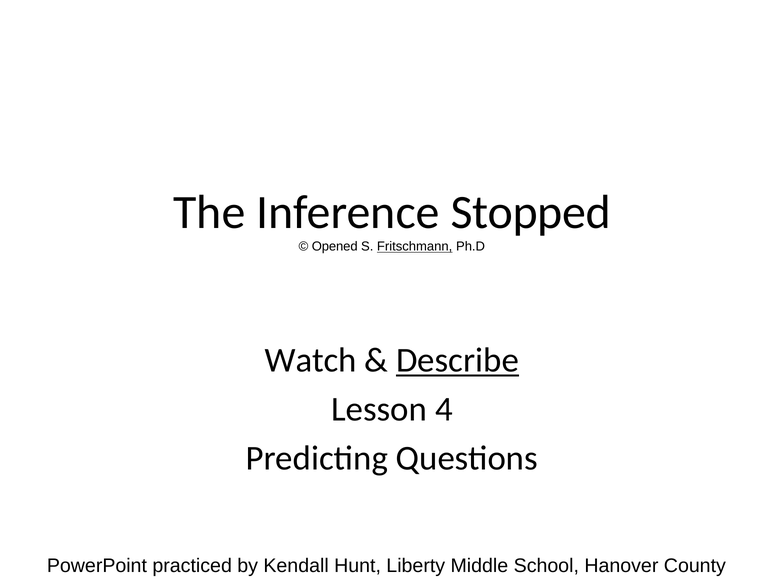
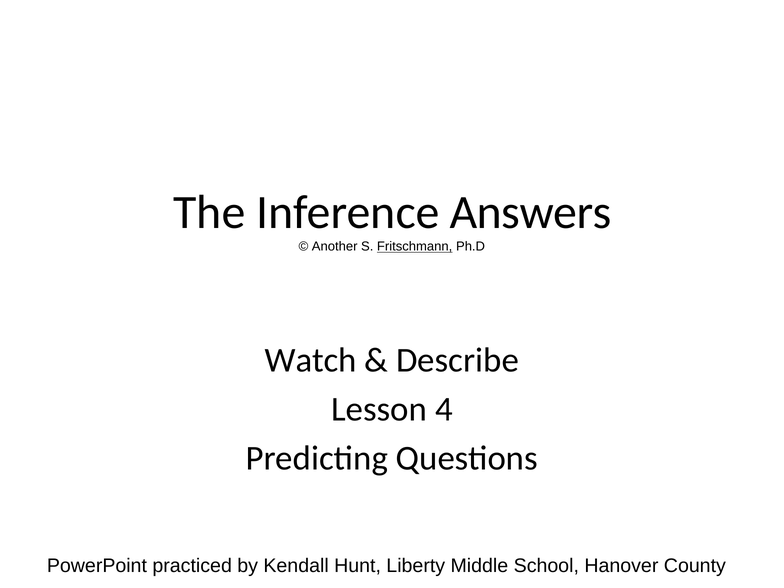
Stopped: Stopped -> Answers
Opened: Opened -> Another
Describe underline: present -> none
